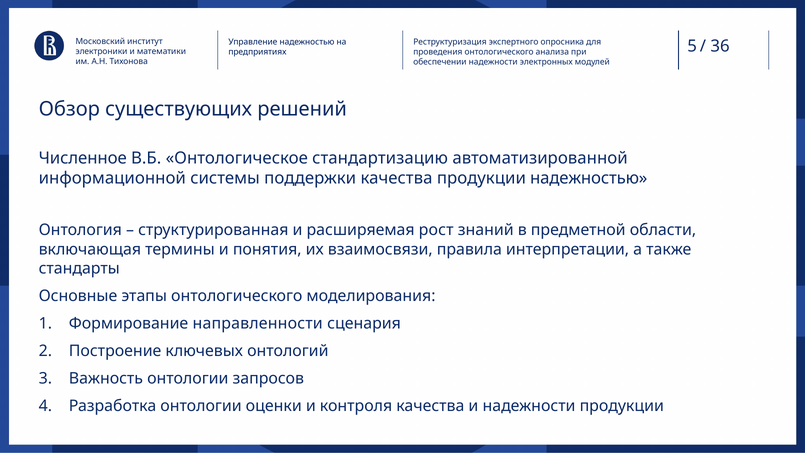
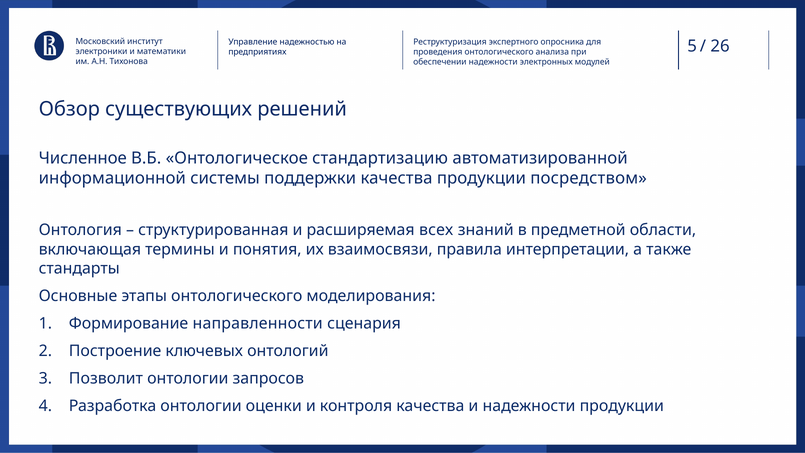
36: 36 -> 26
продукции надежностью: надежностью -> посредством
рост: рост -> всех
Важность: Важность -> Позволит
